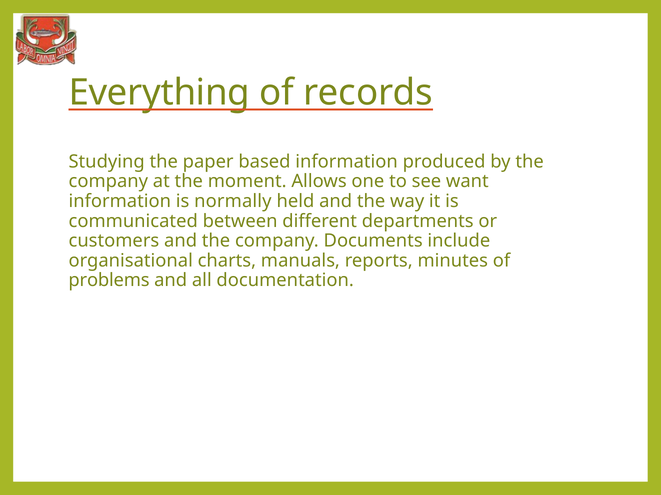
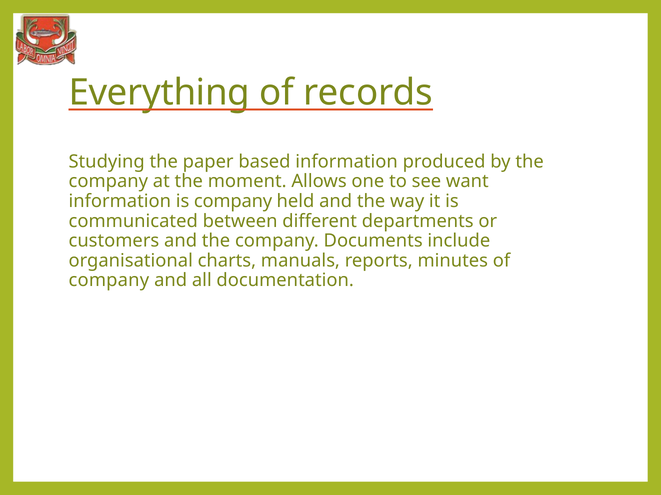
is normally: normally -> company
problems at (109, 281): problems -> company
